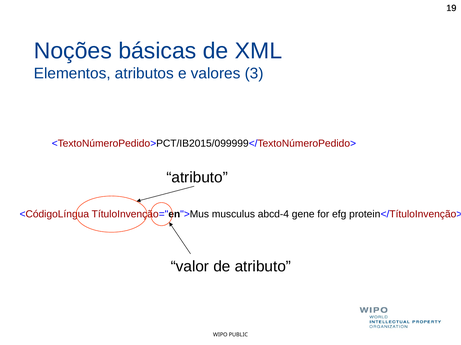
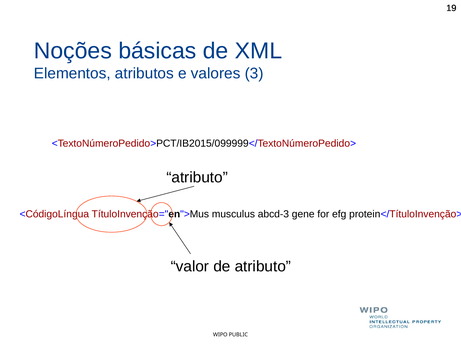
abcd-4: abcd-4 -> abcd-3
